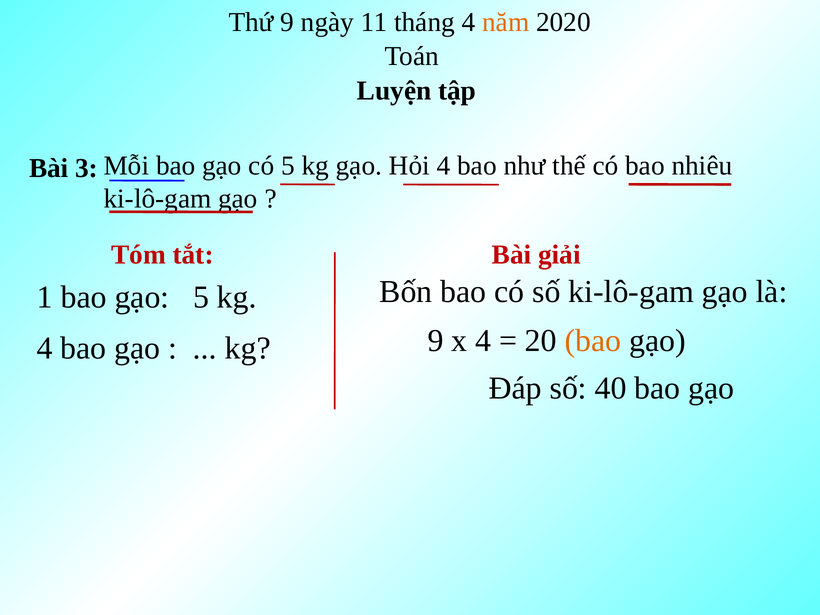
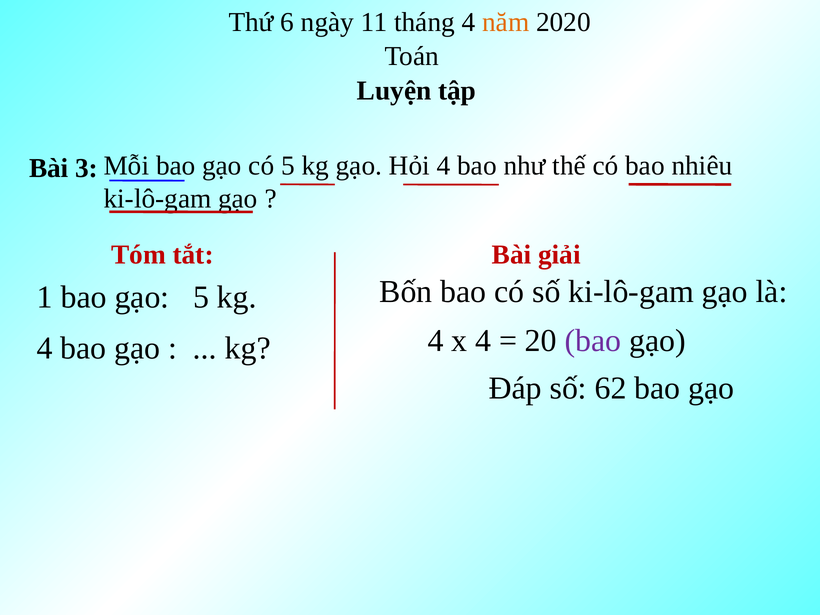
Thứ 9: 9 -> 6
kg 9: 9 -> 4
bao at (593, 341) colour: orange -> purple
40: 40 -> 62
